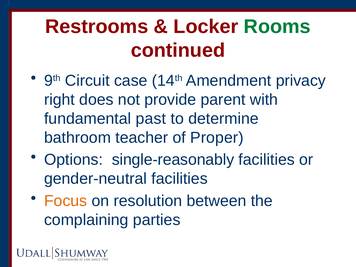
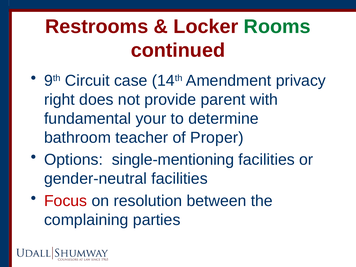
past: past -> your
single-reasonably: single-reasonably -> single-mentioning
Focus colour: orange -> red
